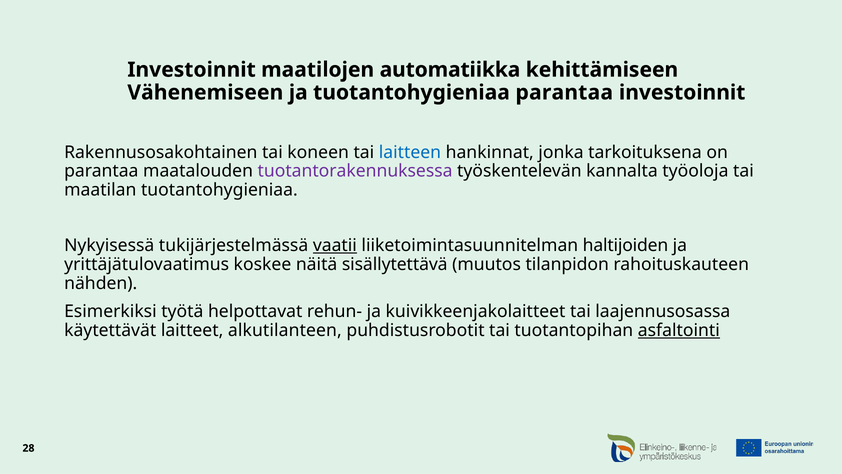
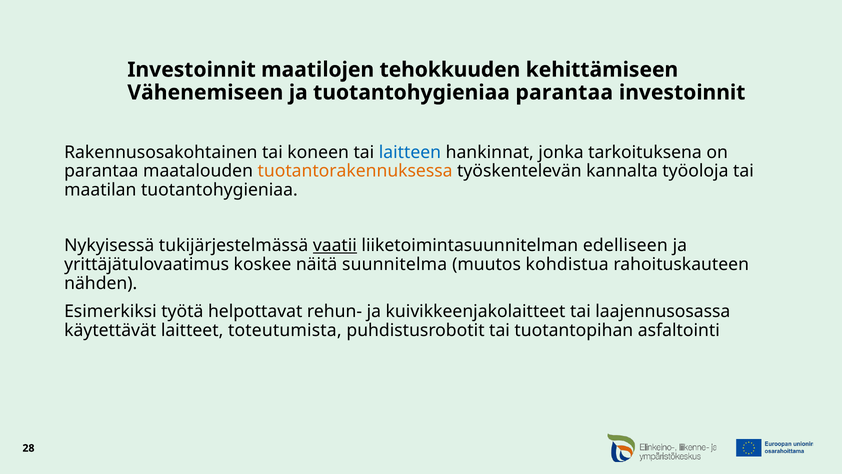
automatiikka: automatiikka -> tehokkuuden
tuotantorakennuksessa colour: purple -> orange
haltijoiden: haltijoiden -> edelliseen
sisällytettävä: sisällytettävä -> suunnitelma
tilanpidon: tilanpidon -> kohdistua
alkutilanteen: alkutilanteen -> toteutumista
asfaltointi underline: present -> none
